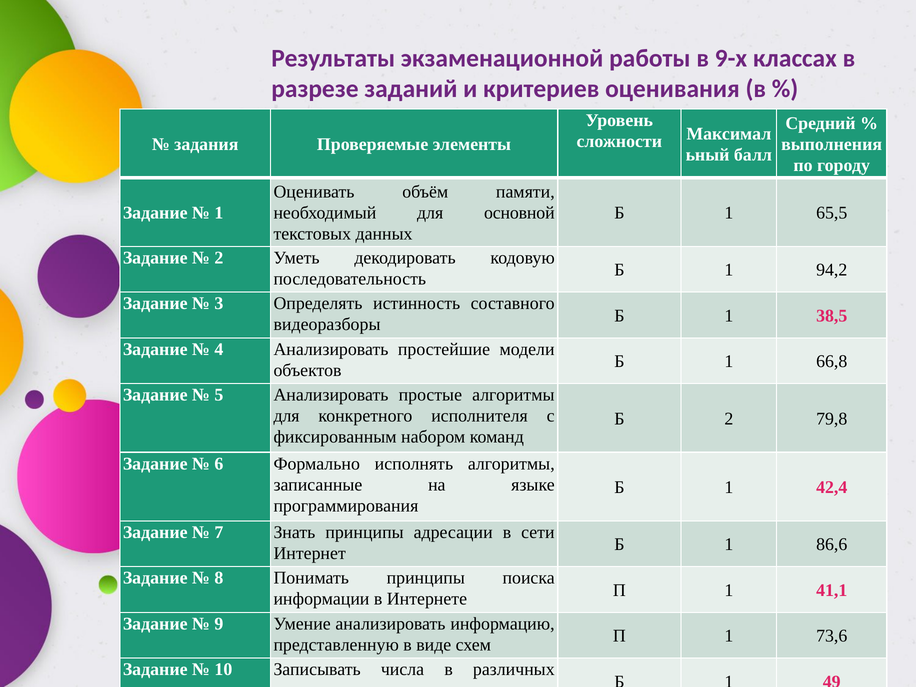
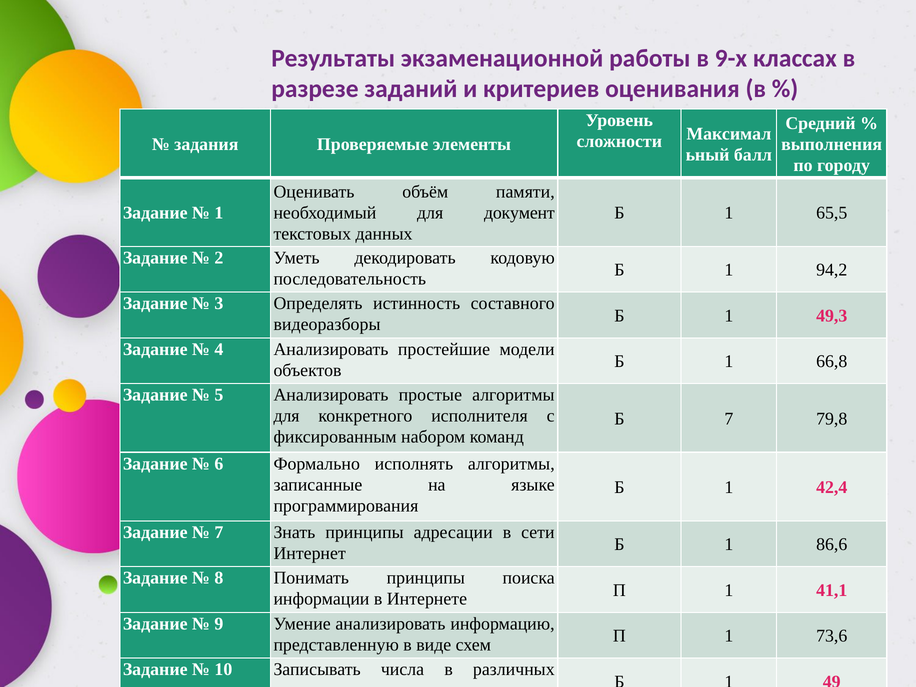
основной: основной -> документ
38,5: 38,5 -> 49,3
Б 2: 2 -> 7
